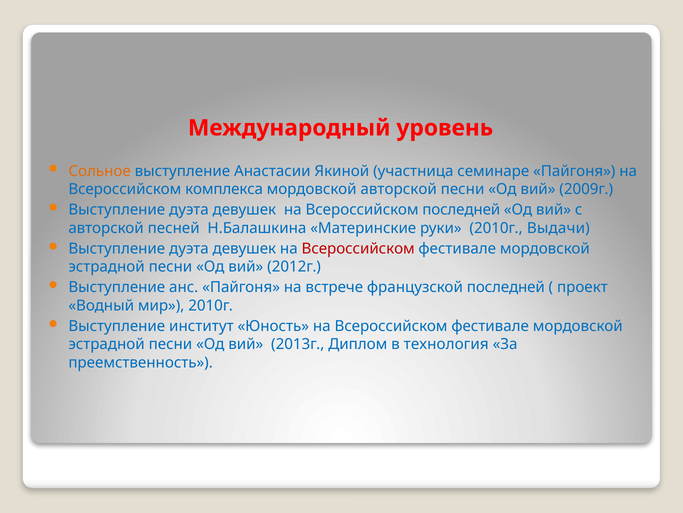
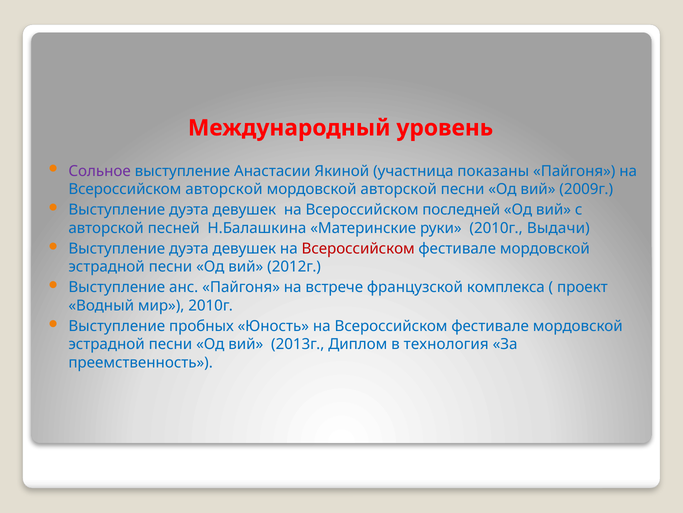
Сольное colour: orange -> purple
семинаре: семинаре -> показаны
Всероссийском комплекса: комплекса -> авторской
французской последней: последней -> комплекса
институт: институт -> пробных
